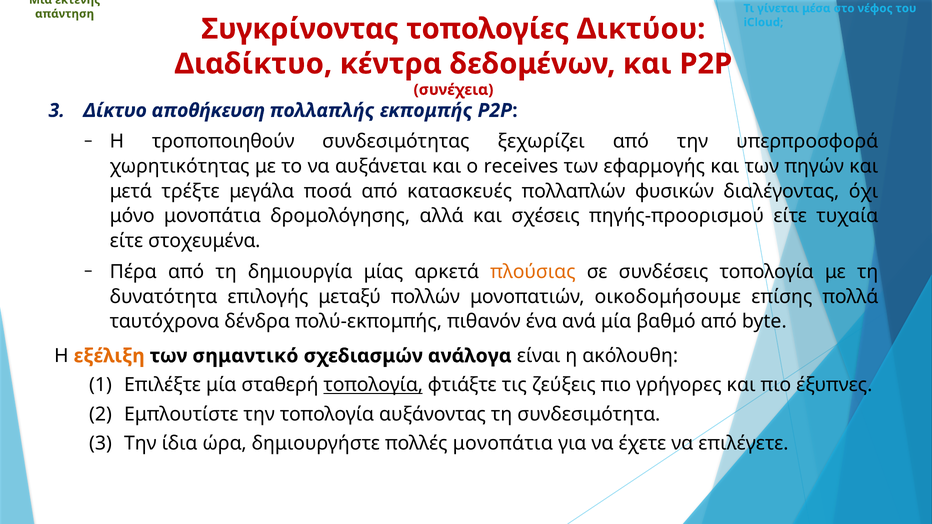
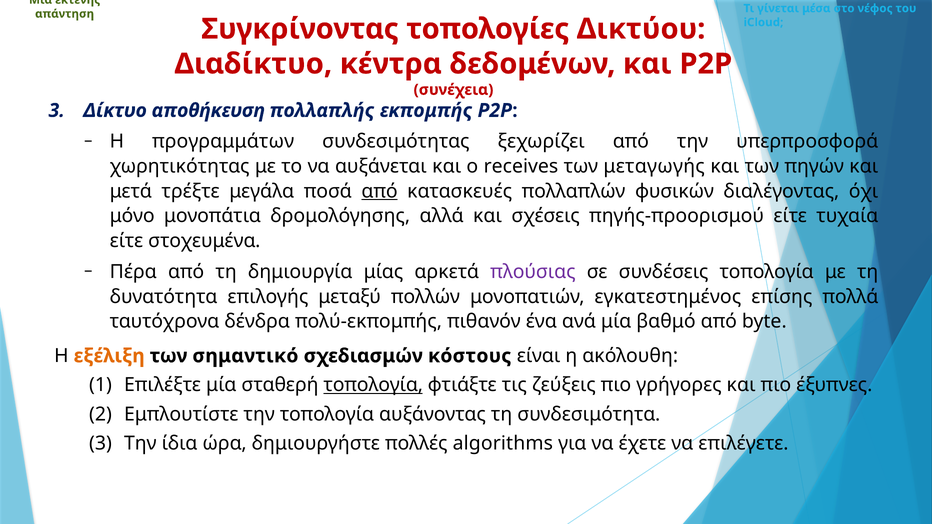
τροποποιηθούν: τροποποιηθούν -> προγραμμάτων
εφαρμογής: εφαρμογής -> μεταγωγής
από at (380, 191) underline: none -> present
πλούσιας colour: orange -> purple
οικοδομήσουμε: οικοδομήσουμε -> εγκατεστημένος
ανάλογα: ανάλογα -> κόστους
πολλές μονοπάτια: μονοπάτια -> algorithms
